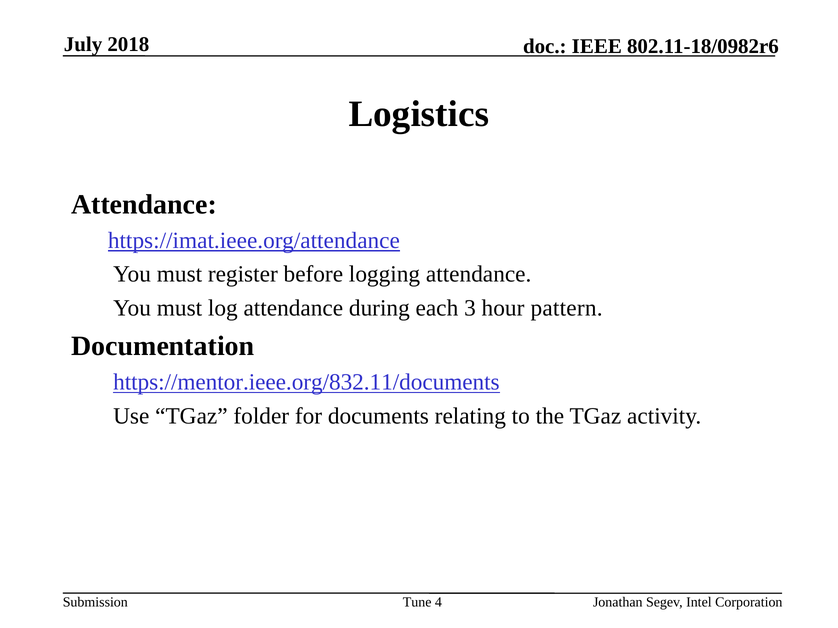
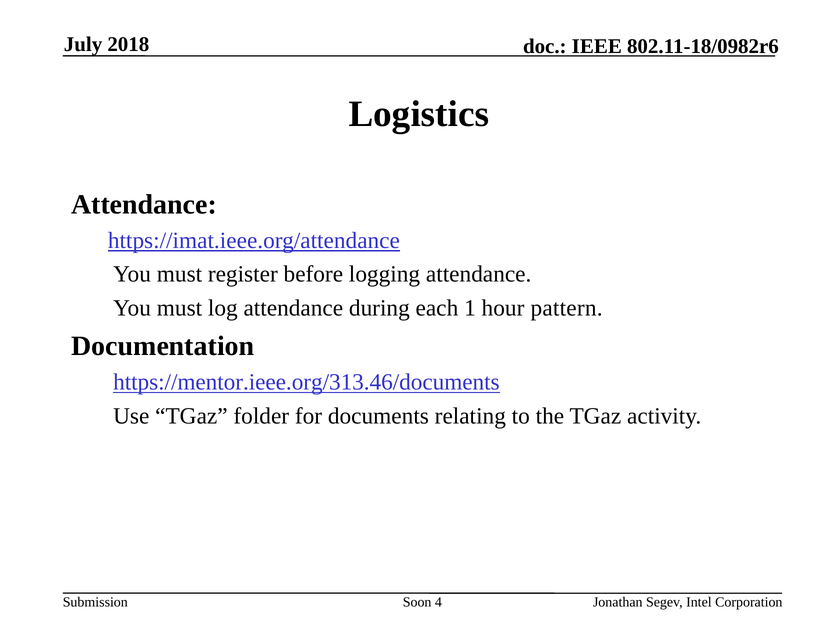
3: 3 -> 1
https://mentor.ieee.org/832.11/documents: https://mentor.ieee.org/832.11/documents -> https://mentor.ieee.org/313.46/documents
Tune: Tune -> Soon
